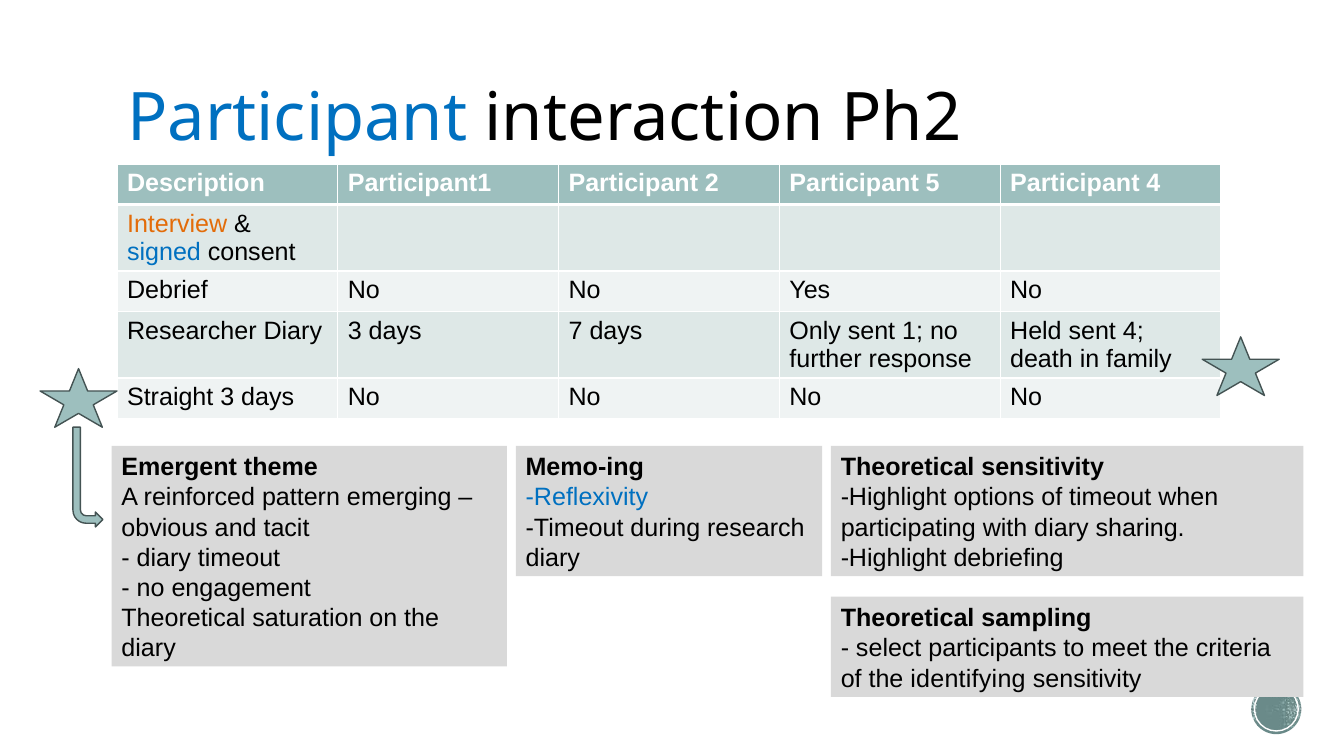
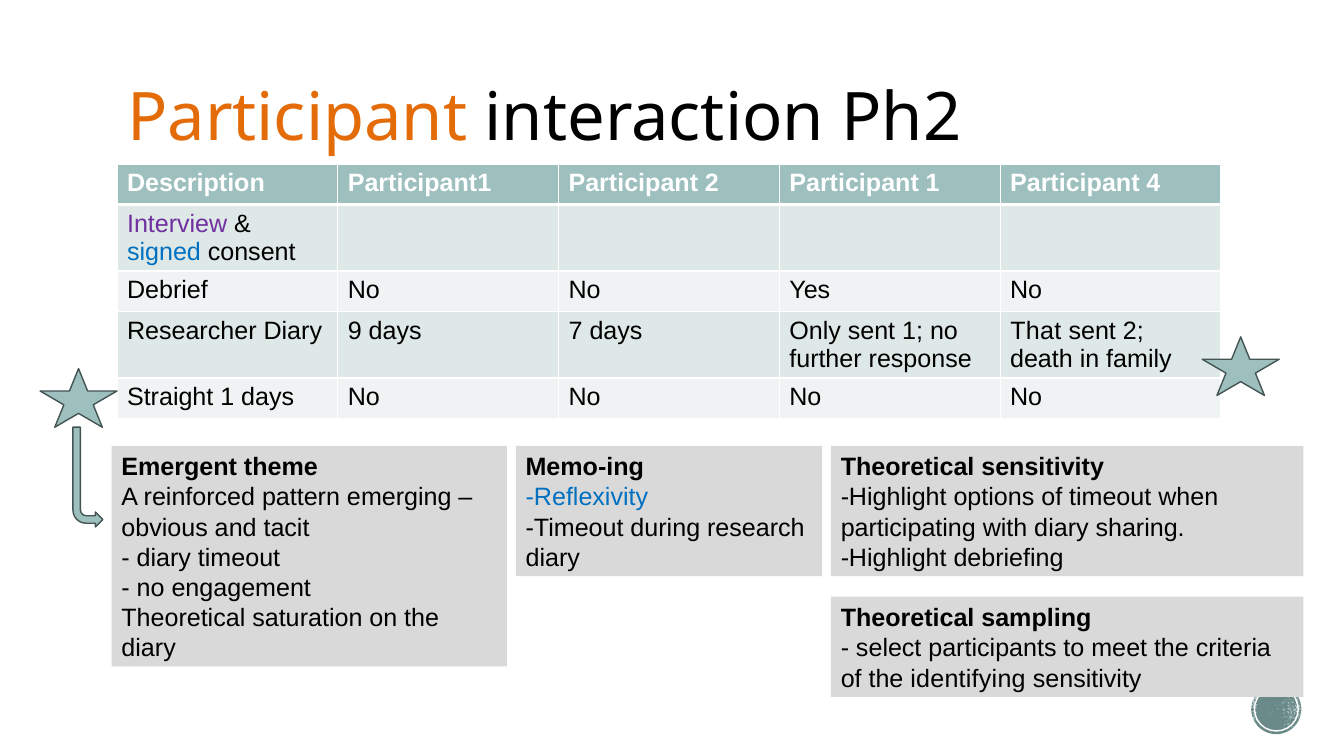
Participant at (297, 118) colour: blue -> orange
Participant 5: 5 -> 1
Interview colour: orange -> purple
Diary 3: 3 -> 9
Held: Held -> That
sent 4: 4 -> 2
Straight 3: 3 -> 1
